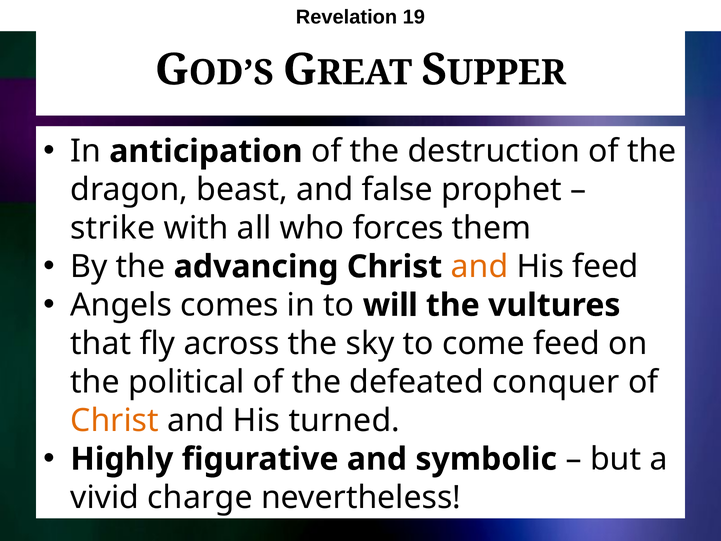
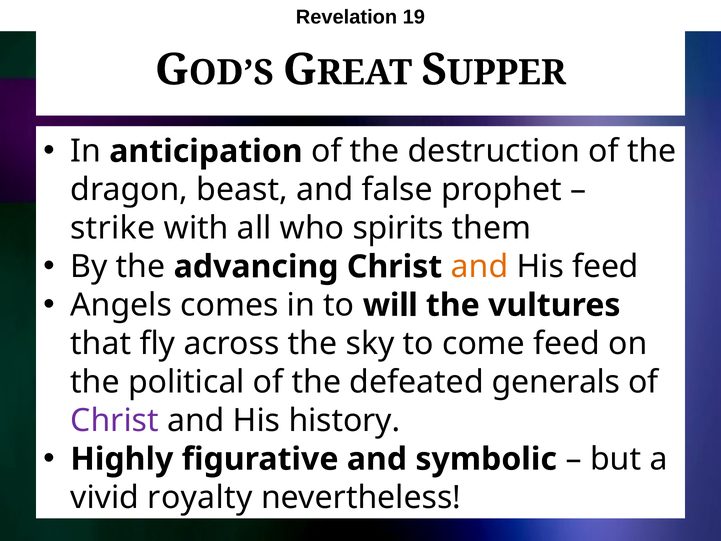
forces: forces -> spirits
conquer: conquer -> generals
Christ at (114, 420) colour: orange -> purple
turned: turned -> history
charge: charge -> royalty
